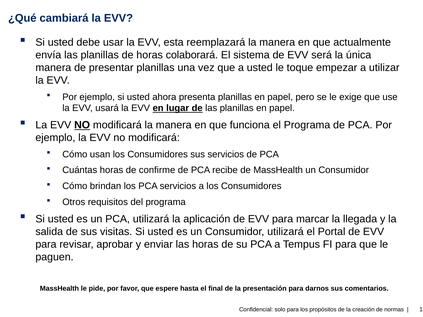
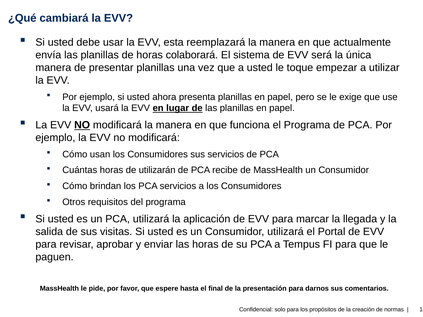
confirme: confirme -> utilizarán
